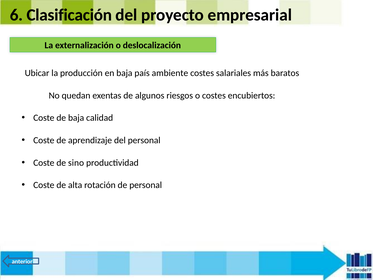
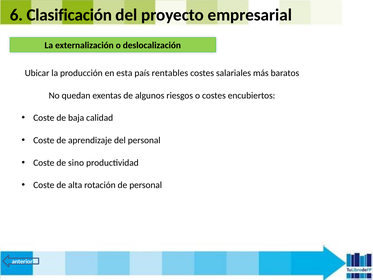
en baja: baja -> esta
ambiente: ambiente -> rentables
